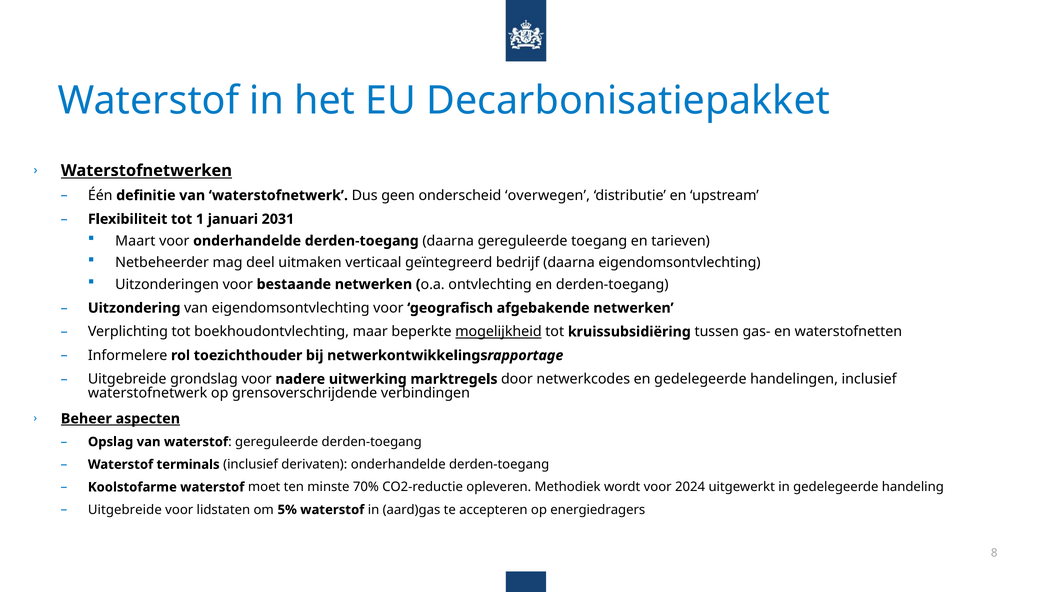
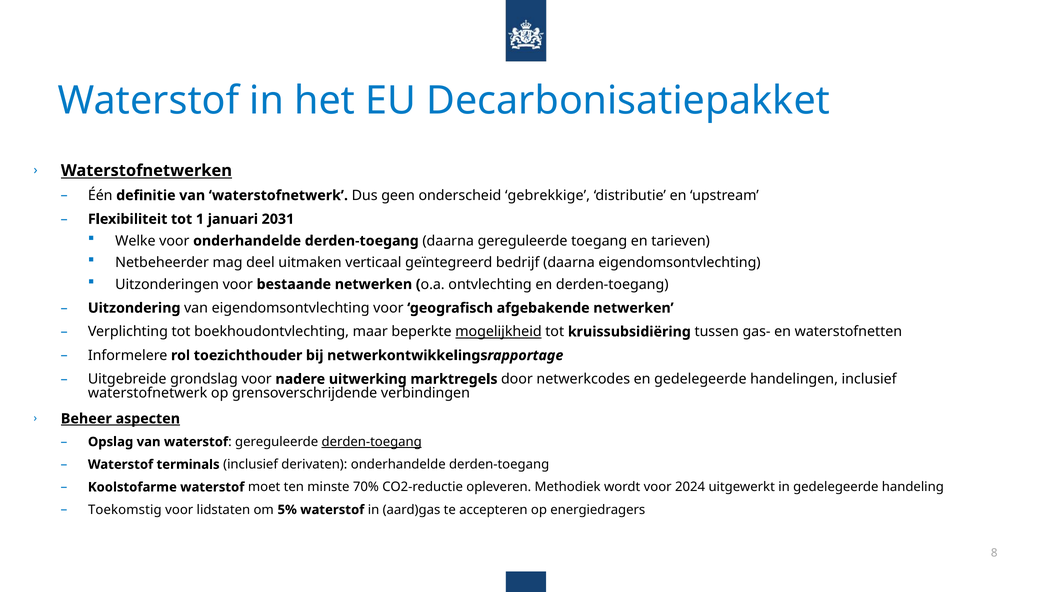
overwegen: overwegen -> gebrekkige
Maart: Maart -> Welke
derden-toegang at (372, 442) underline: none -> present
Uitgebreide at (125, 510): Uitgebreide -> Toekomstig
